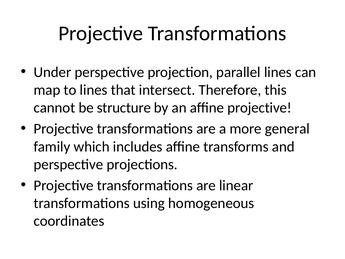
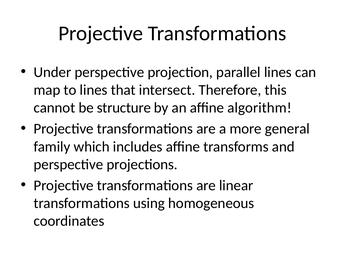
affine projective: projective -> algorithm
